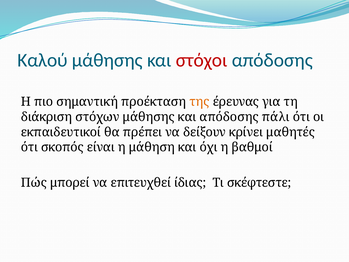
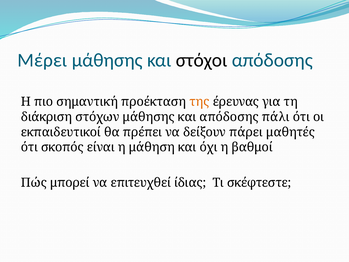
Καλού: Καλού -> Μέρει
στόχοι colour: red -> black
κρίνει: κρίνει -> πάρει
